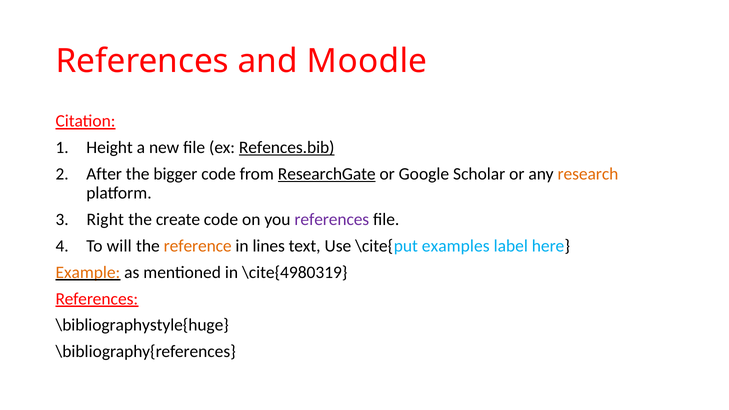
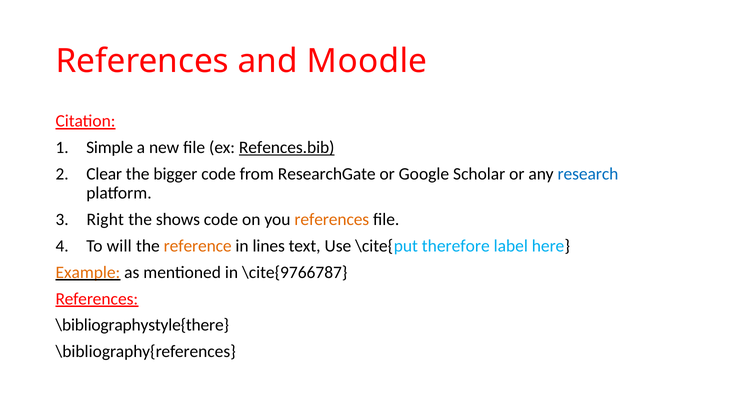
Height: Height -> Simple
After: After -> Clear
ResearchGate underline: present -> none
research colour: orange -> blue
create: create -> shows
references at (332, 219) colour: purple -> orange
examples: examples -> therefore
\cite{4980319: \cite{4980319 -> \cite{9766787
\bibliographystyle{huge: \bibliographystyle{huge -> \bibliographystyle{there
